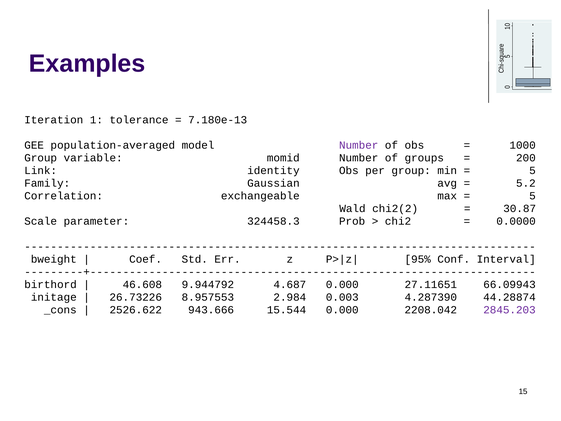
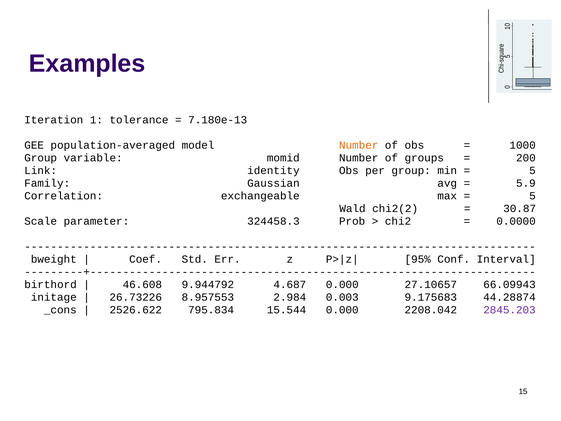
Number at (359, 145) colour: purple -> orange
5.2: 5.2 -> 5.9
27.11651: 27.11651 -> 27.10657
4.287390: 4.287390 -> 9.175683
943.666: 943.666 -> 795.834
